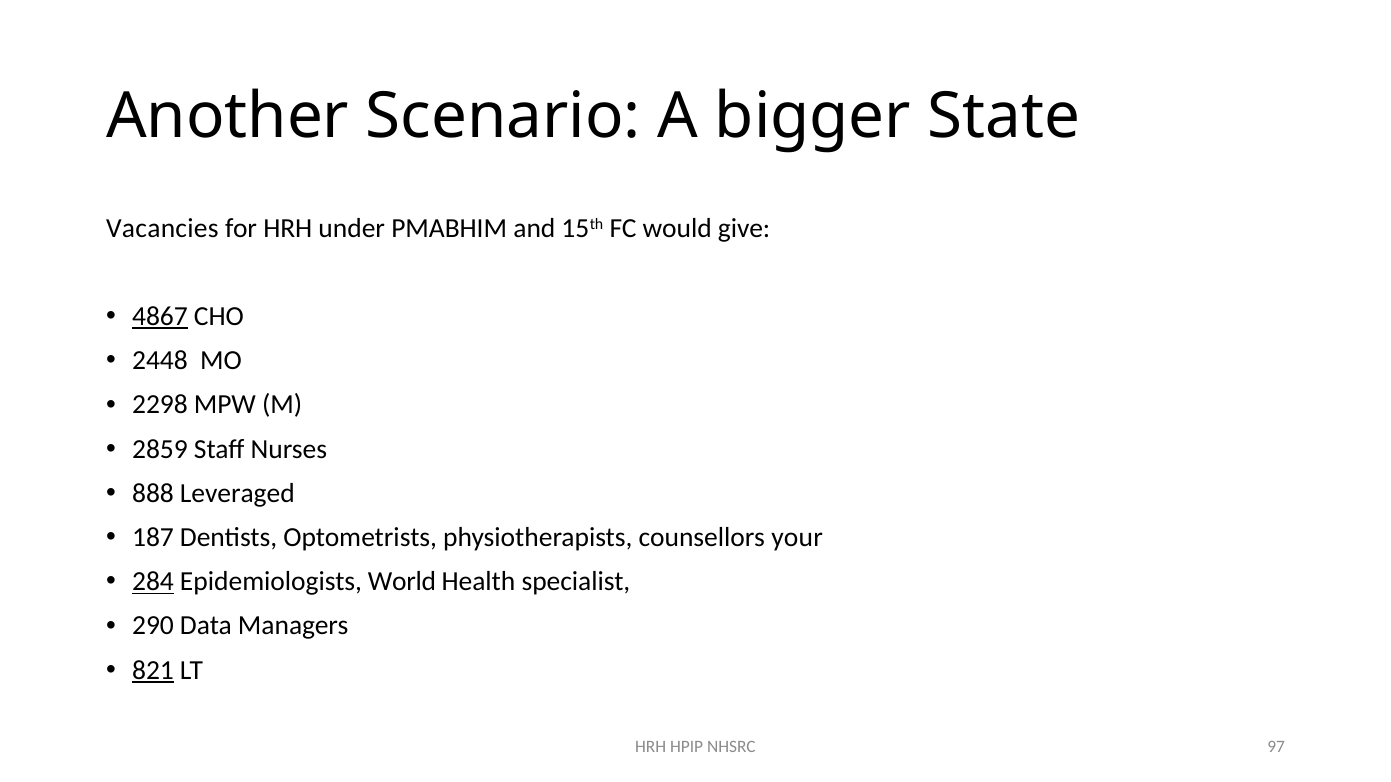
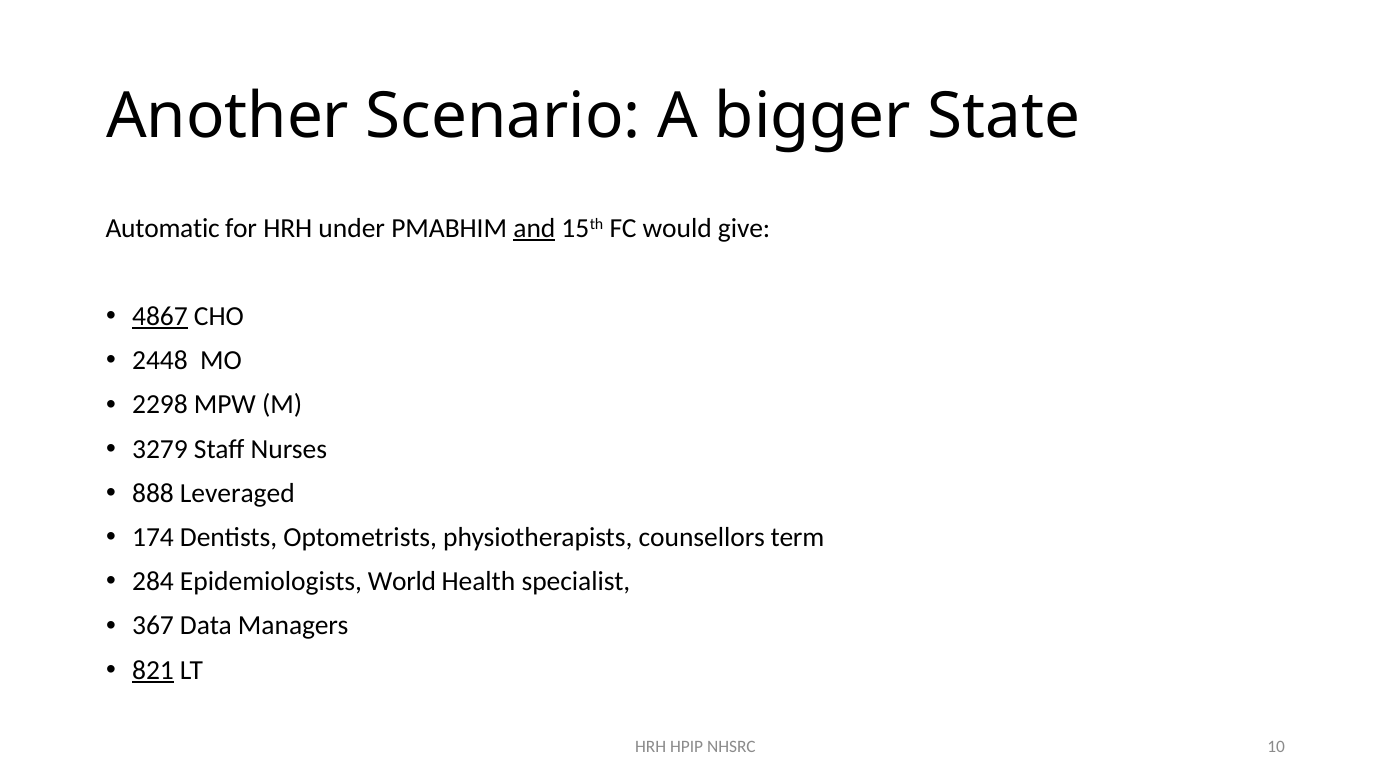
Vacancies: Vacancies -> Automatic
and underline: none -> present
2859: 2859 -> 3279
187: 187 -> 174
your: your -> term
284 underline: present -> none
290: 290 -> 367
97: 97 -> 10
